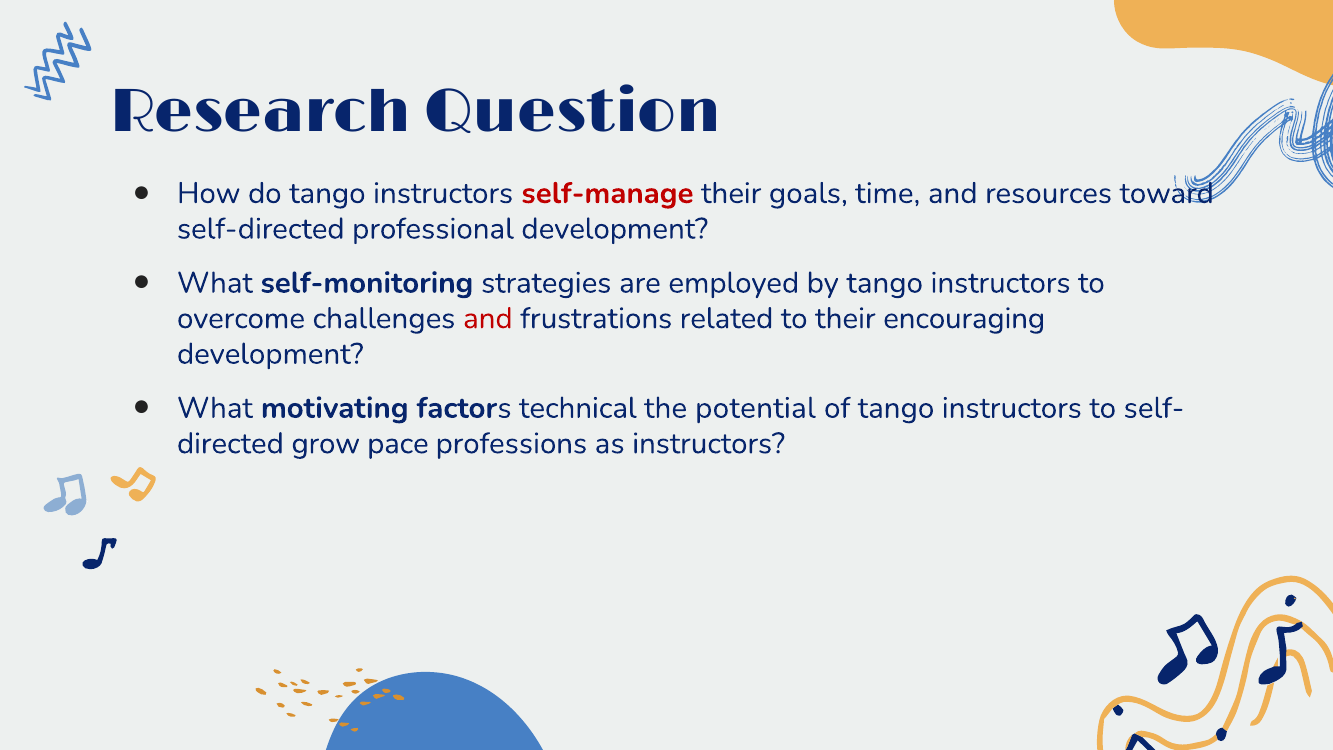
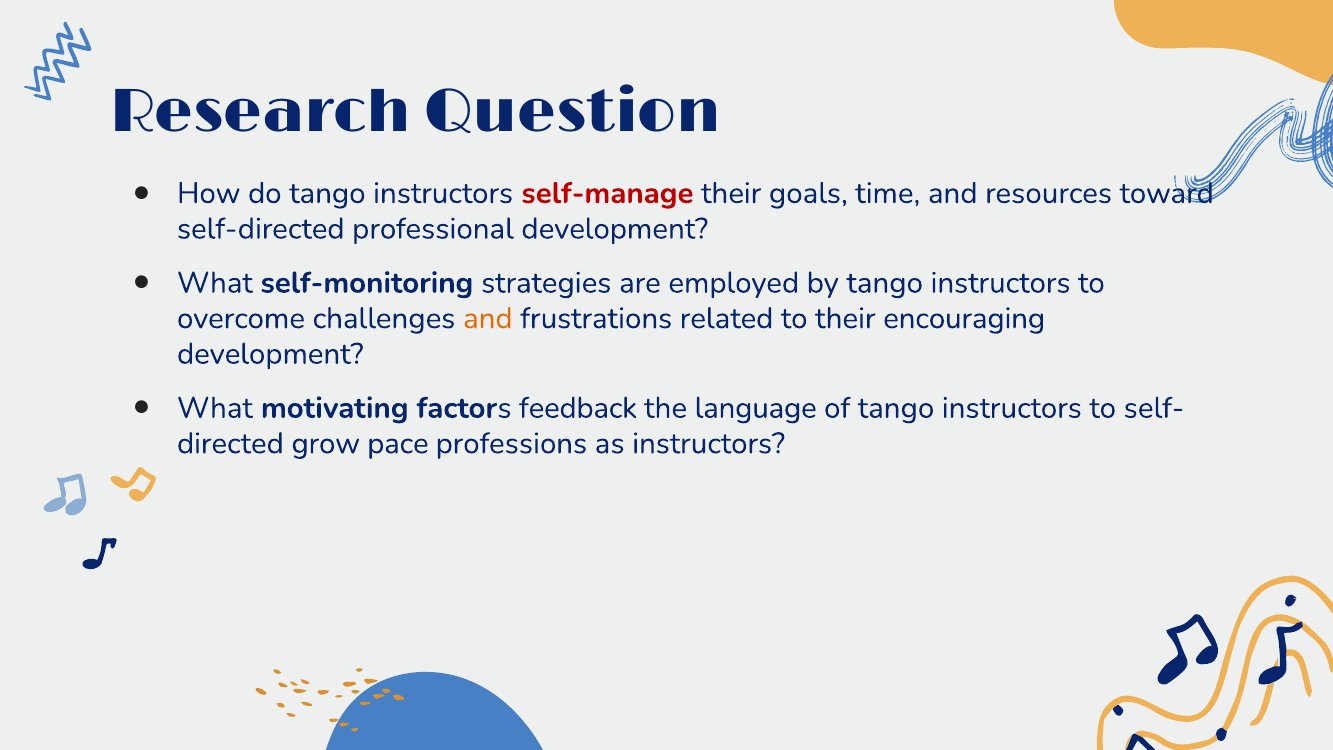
and at (488, 318) colour: red -> orange
technical: technical -> feedback
potential: potential -> language
